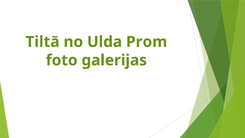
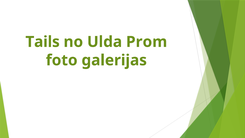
Tiltā: Tiltā -> Tails
